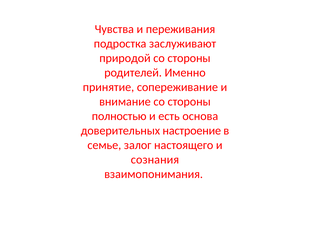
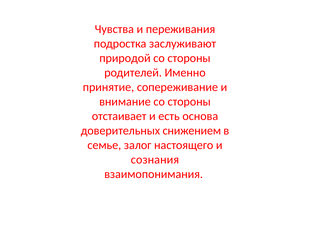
полностью: полностью -> отстаивает
настроение: настроение -> снижением
